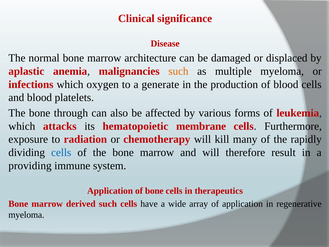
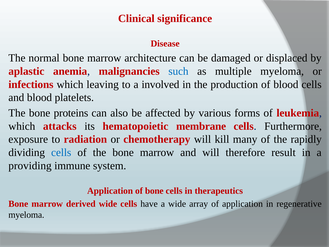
such at (178, 71) colour: orange -> blue
oxygen: oxygen -> leaving
generate: generate -> involved
through: through -> proteins
derived such: such -> wide
